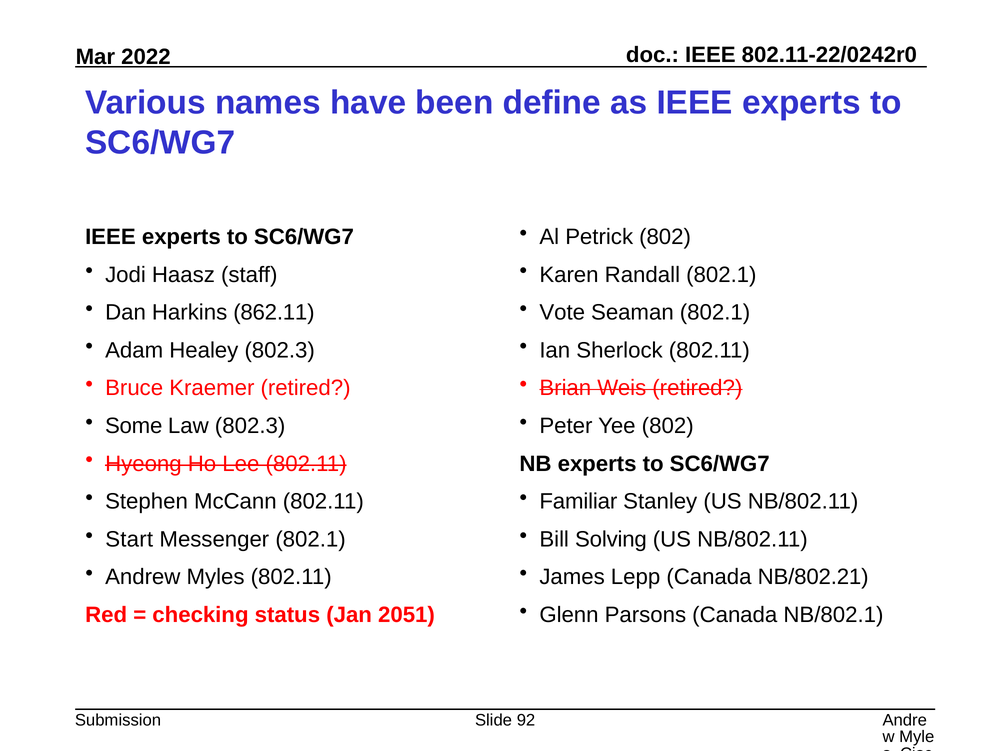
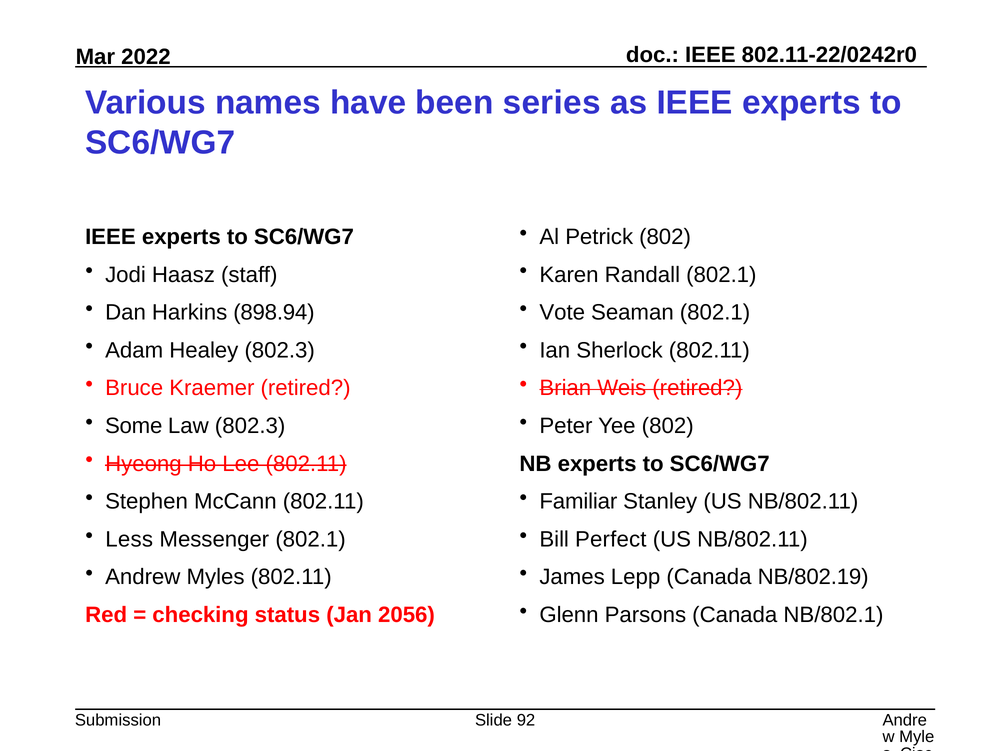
define: define -> series
862.11: 862.11 -> 898.94
Start: Start -> Less
Solving: Solving -> Perfect
NB/802.21: NB/802.21 -> NB/802.19
2051: 2051 -> 2056
